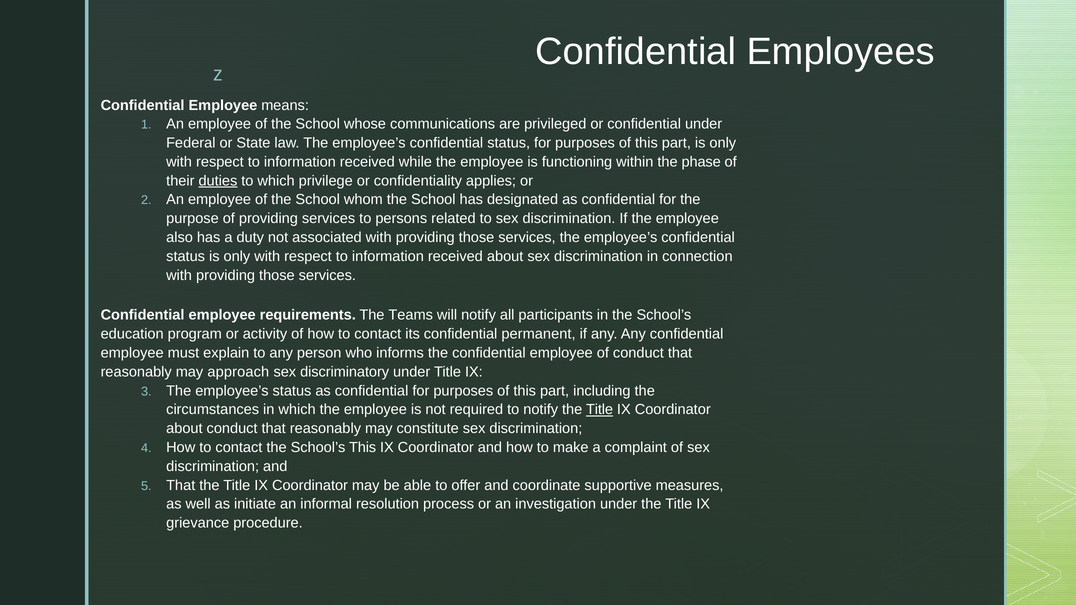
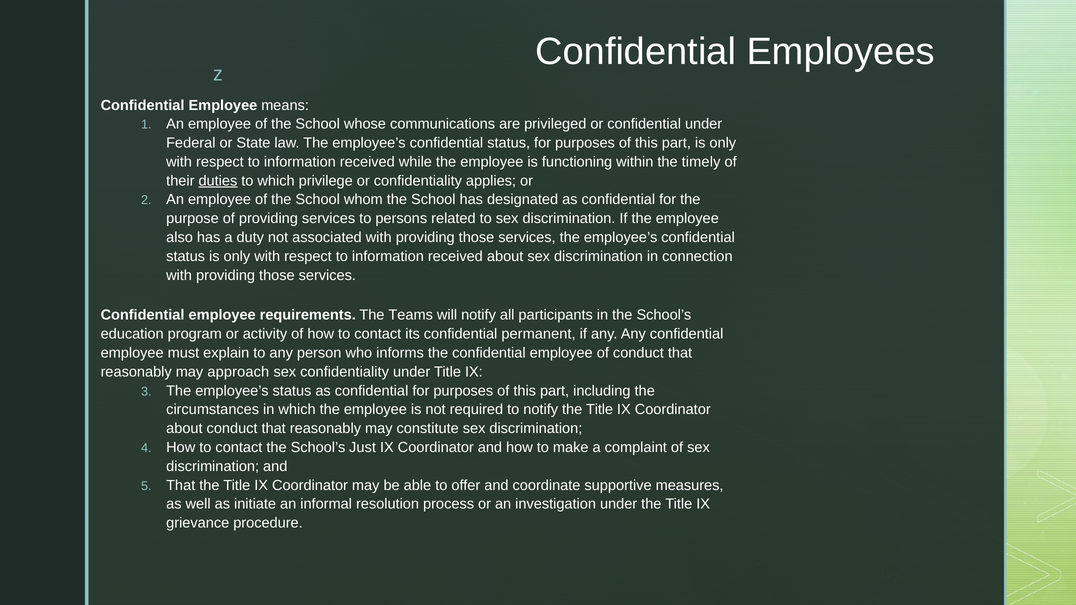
phase: phase -> timely
sex discriminatory: discriminatory -> confidentiality
Title at (600, 410) underline: present -> none
School’s This: This -> Just
